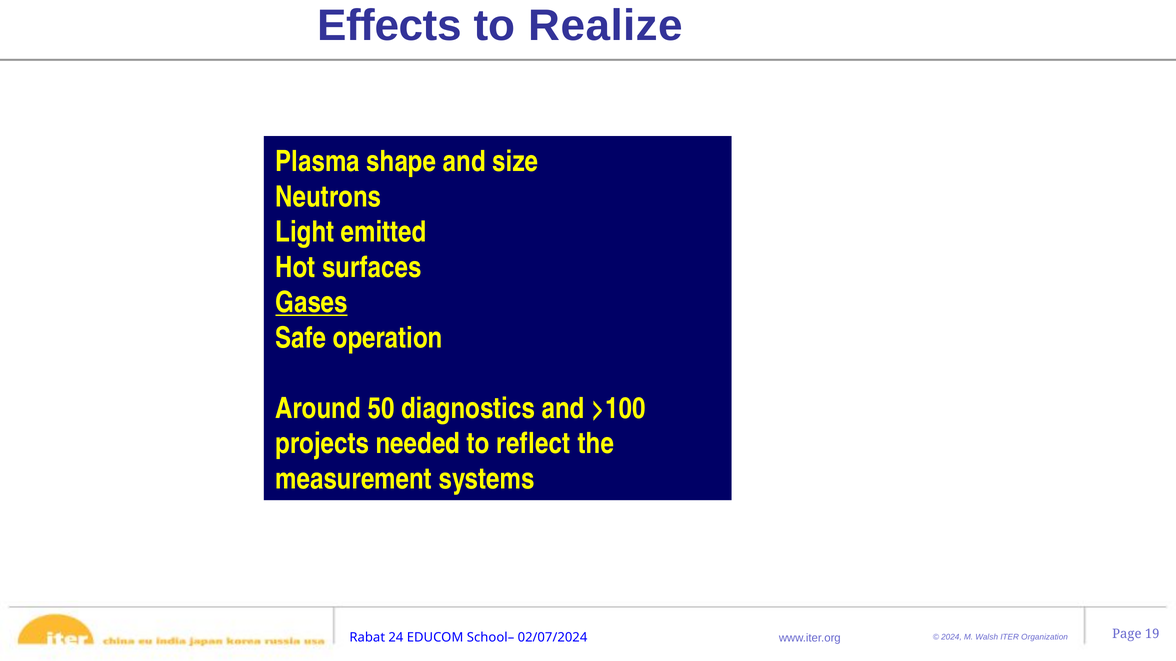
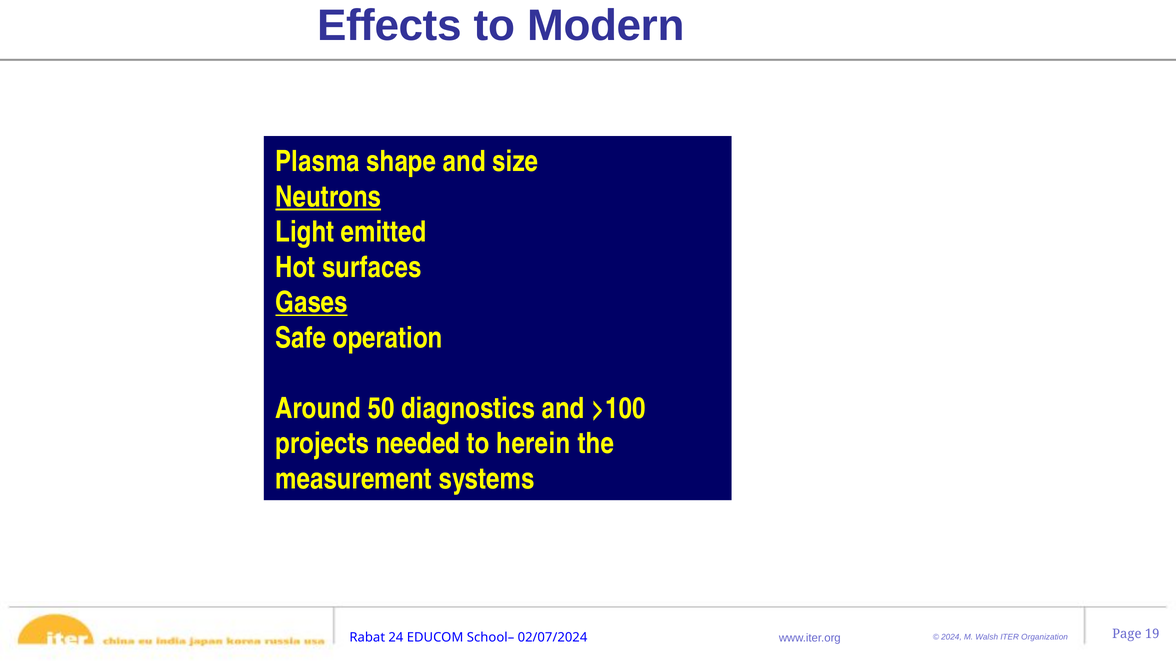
Realize: Realize -> Modern
Neutrons underline: none -> present
reflect: reflect -> herein
